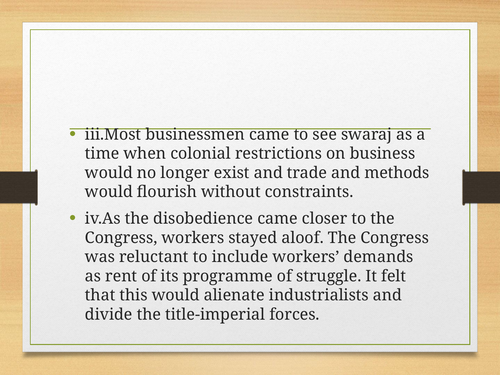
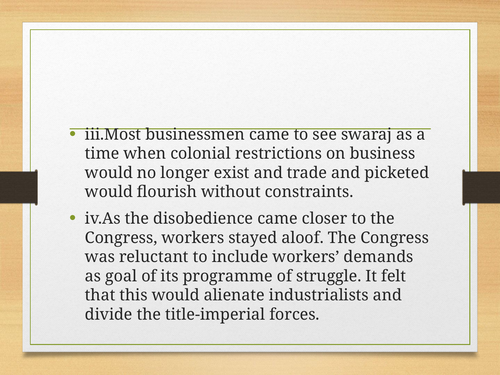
methods: methods -> picketed
rent: rent -> goal
